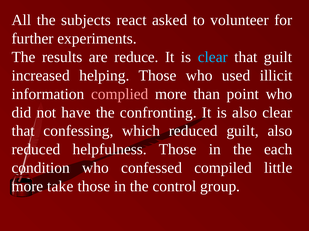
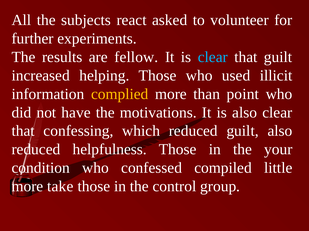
reduce: reduce -> fellow
complied colour: pink -> yellow
confronting: confronting -> motivations
each: each -> your
